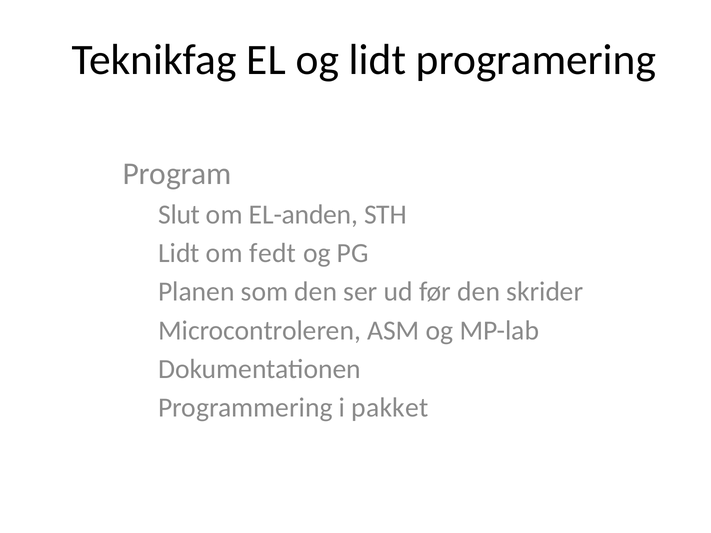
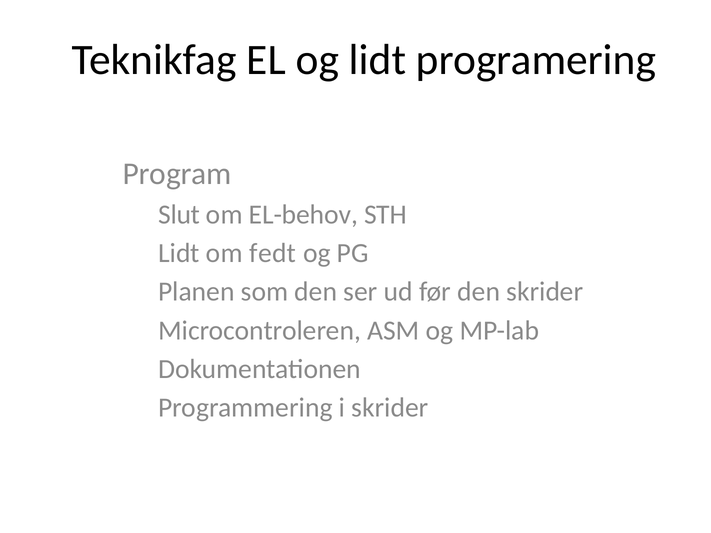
EL-anden: EL-anden -> EL-behov
i pakket: pakket -> skrider
